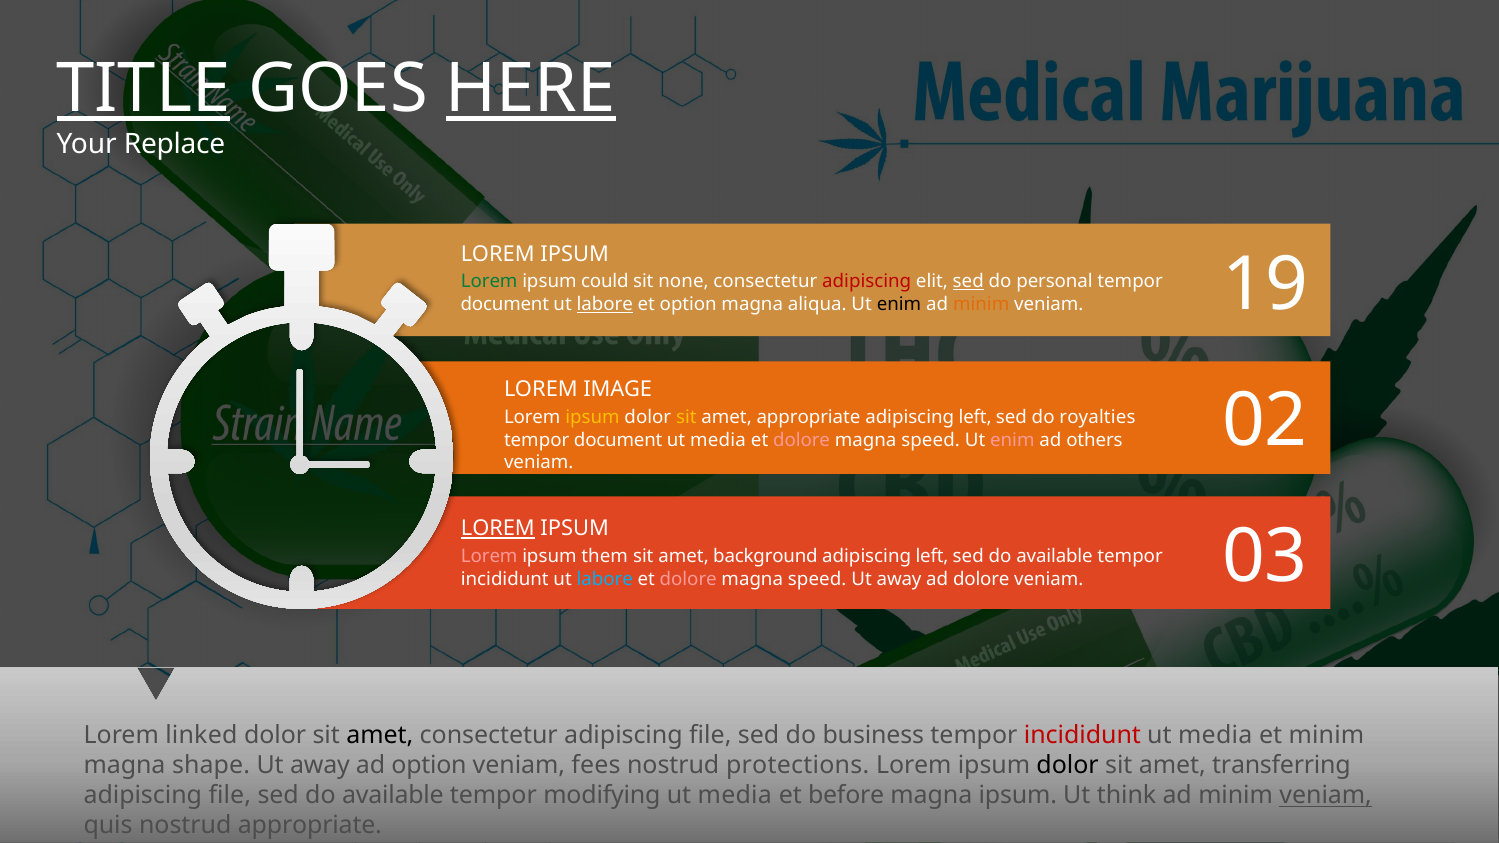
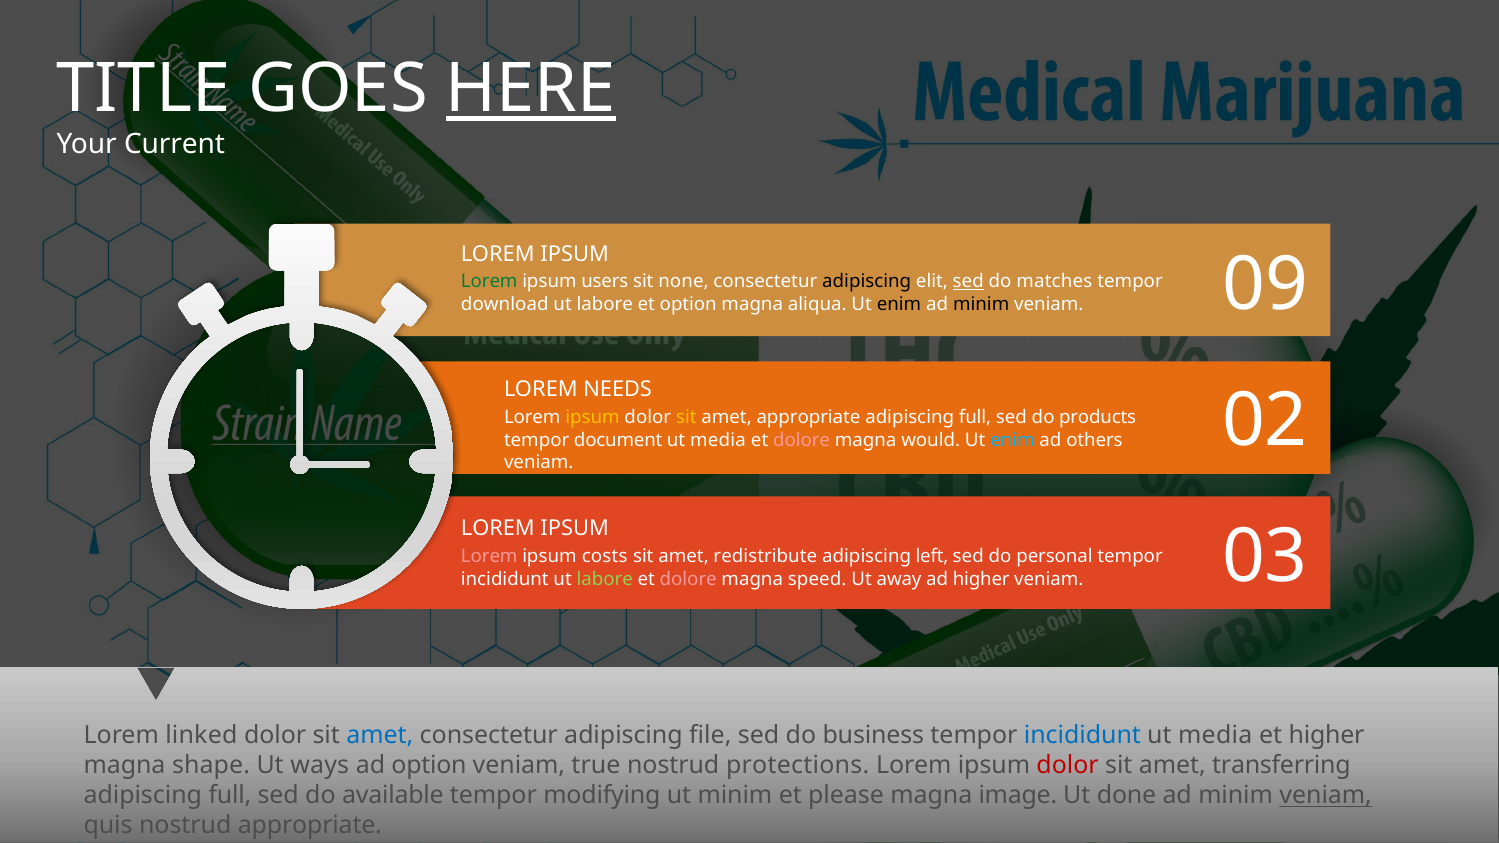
TITLE underline: present -> none
Replace: Replace -> Current
could: could -> users
adipiscing at (867, 282) colour: red -> black
personal: personal -> matches
document at (505, 304): document -> download
labore at (605, 304) underline: present -> none
minim at (981, 304) colour: orange -> black
19: 19 -> 09
IMAGE: IMAGE -> NEEDS
left at (975, 418): left -> full
royalties: royalties -> products
speed at (931, 440): speed -> would
enim at (1012, 440) colour: pink -> light blue
LOREM at (498, 529) underline: present -> none
them: them -> costs
background: background -> redistribute
available at (1055, 556): available -> personal
labore at (605, 579) colour: light blue -> light green
ad dolore: dolore -> higher
amet at (380, 736) colour: black -> blue
incididunt at (1082, 736) colour: red -> blue
et minim: minim -> higher
away at (320, 766): away -> ways
fees: fees -> true
dolor at (1068, 766) colour: black -> red
file at (230, 796): file -> full
media at (735, 796): media -> minim
before: before -> please
magna ipsum: ipsum -> image
think: think -> done
